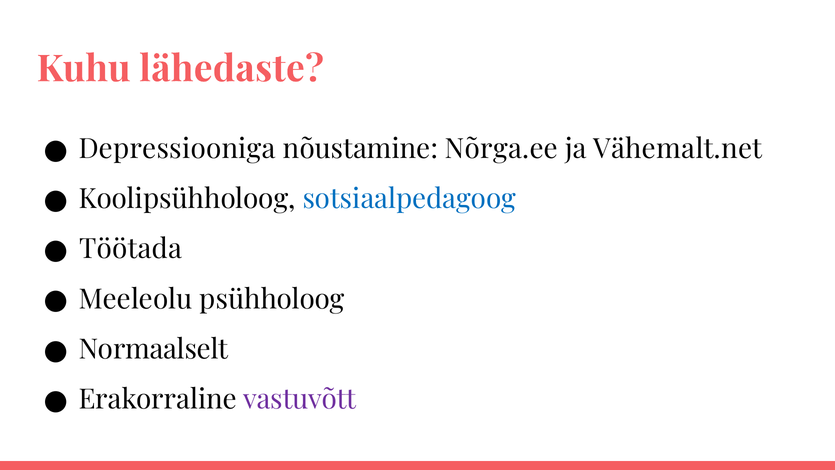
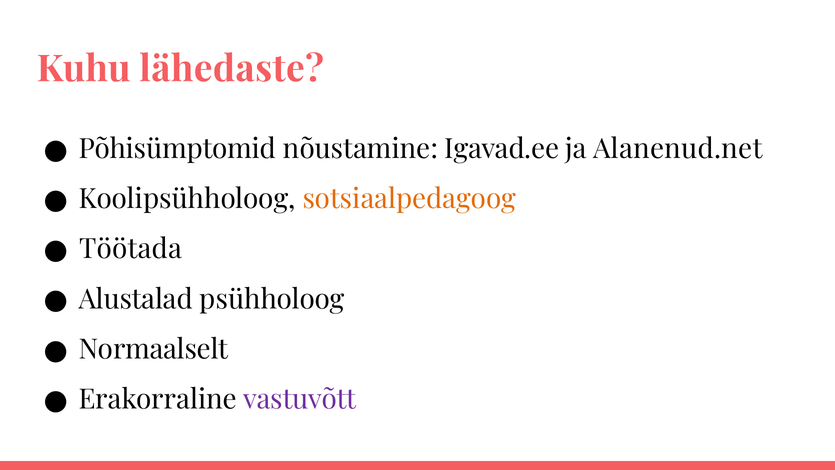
Depressiooniga: Depressiooniga -> Põhisümptomid
Nõrga.ee: Nõrga.ee -> Igavad.ee
Vähemalt.net: Vähemalt.net -> Alanenud.net
sotsiaalpedagoog colour: blue -> orange
Meeleolu: Meeleolu -> Alustalad
